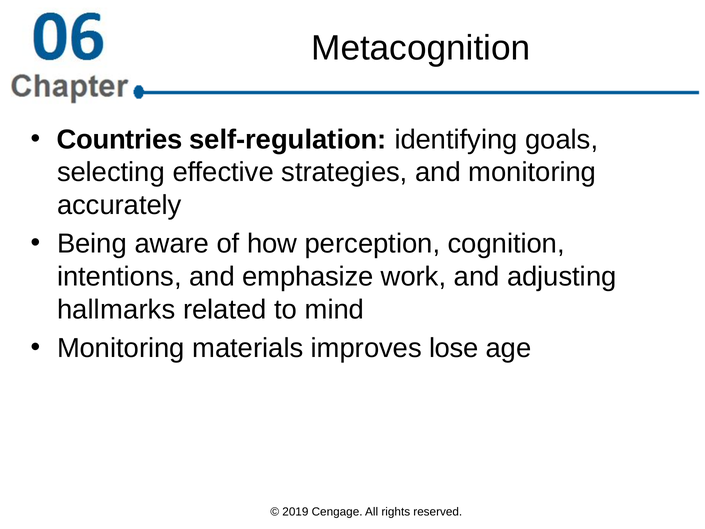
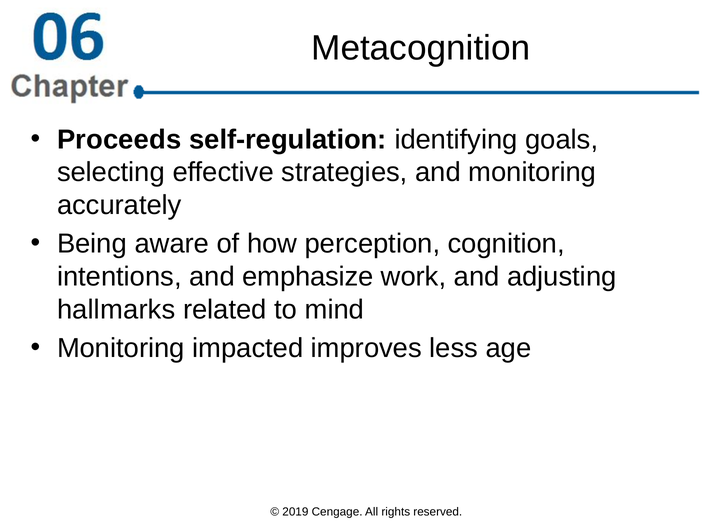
Countries: Countries -> Proceeds
materials: materials -> impacted
lose: lose -> less
